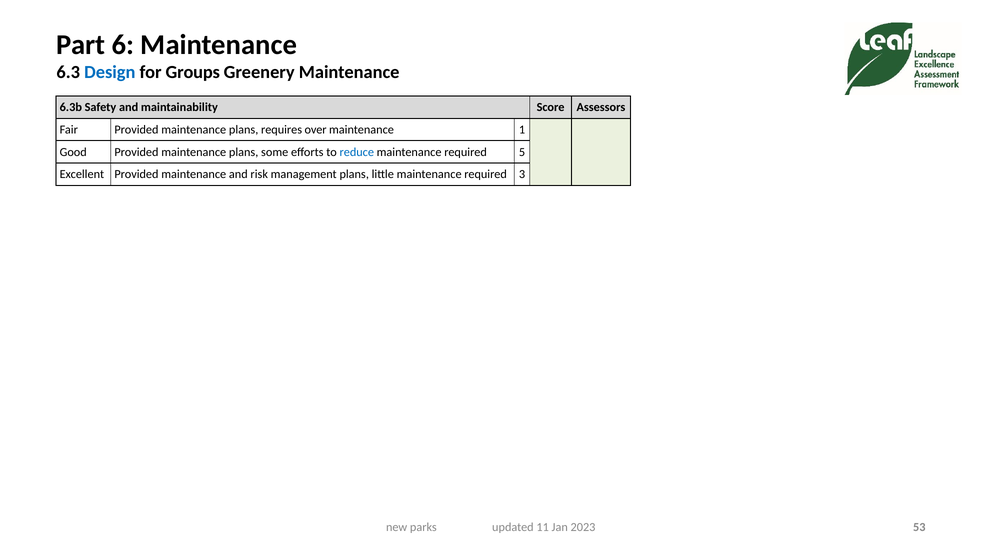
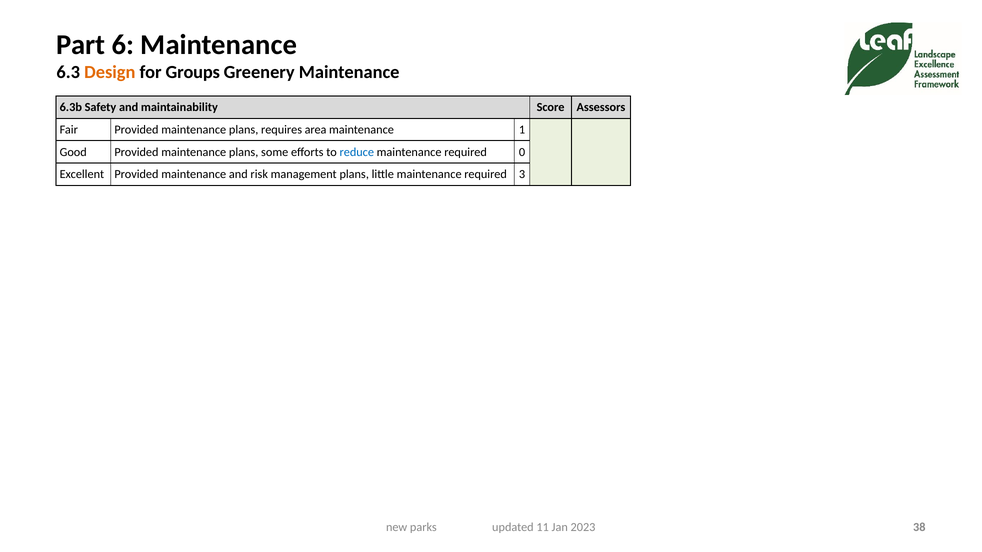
Design colour: blue -> orange
over: over -> area
5: 5 -> 0
53: 53 -> 38
